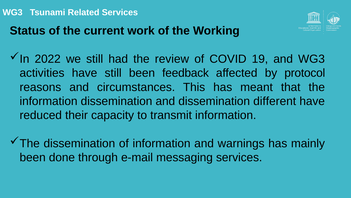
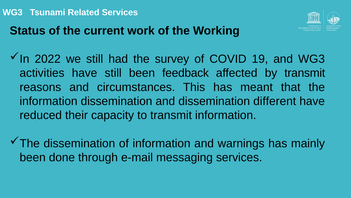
review: review -> survey
by protocol: protocol -> transmit
